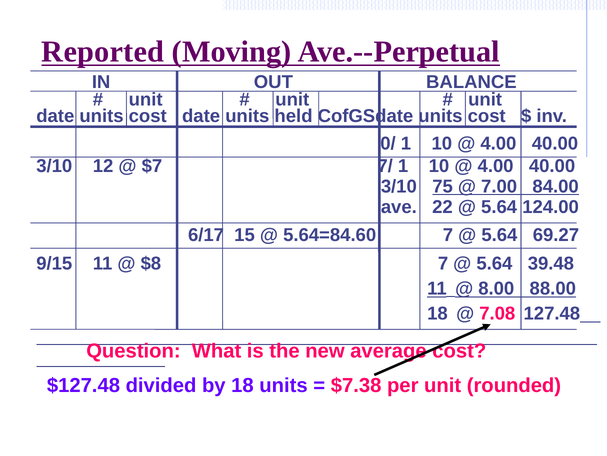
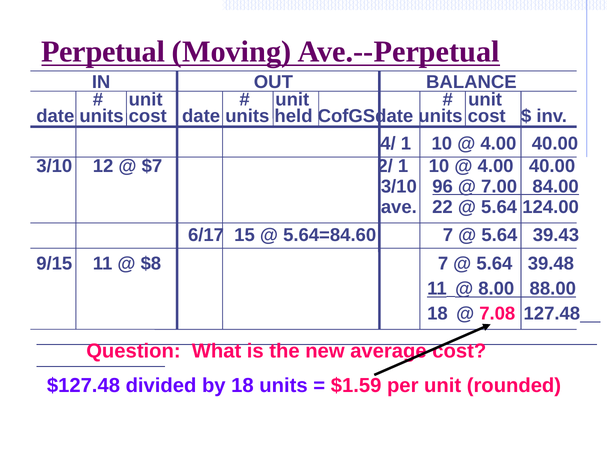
Reported: Reported -> Perpetual
0/: 0/ -> 4/
7/: 7/ -> 2/
75: 75 -> 96
69.27: 69.27 -> 39.43
$7.38: $7.38 -> $1.59
